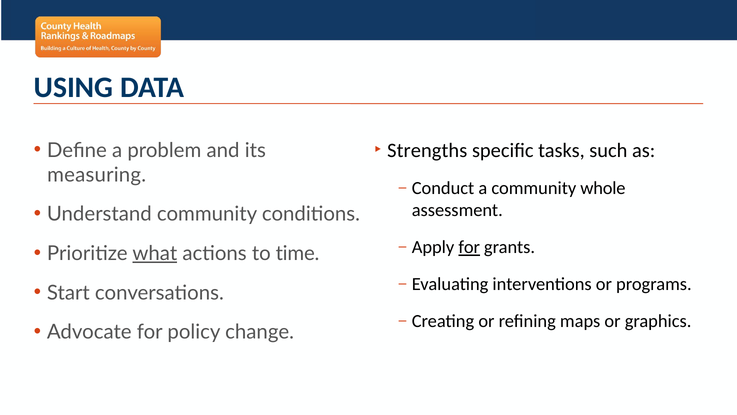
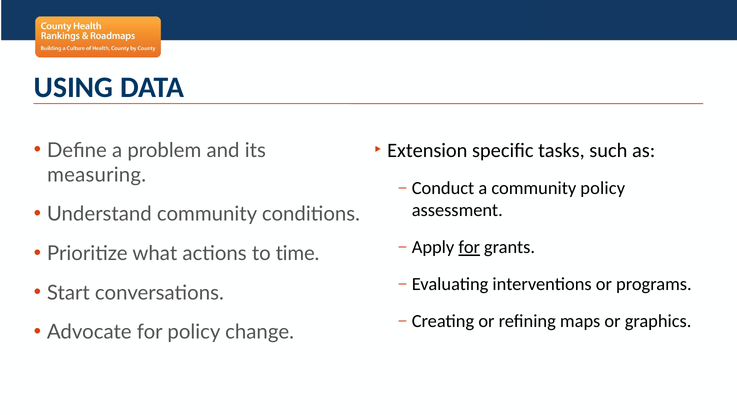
Strengths: Strengths -> Extension
community whole: whole -> policy
what underline: present -> none
